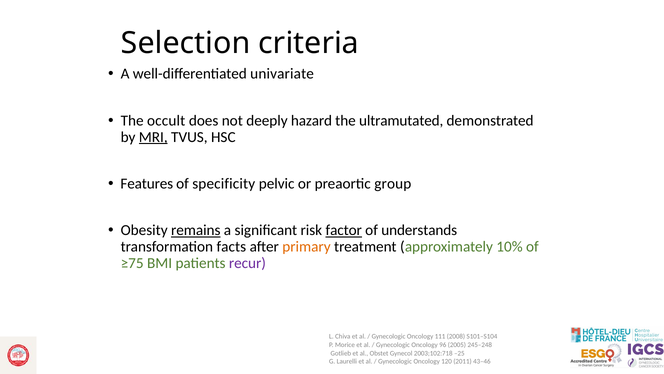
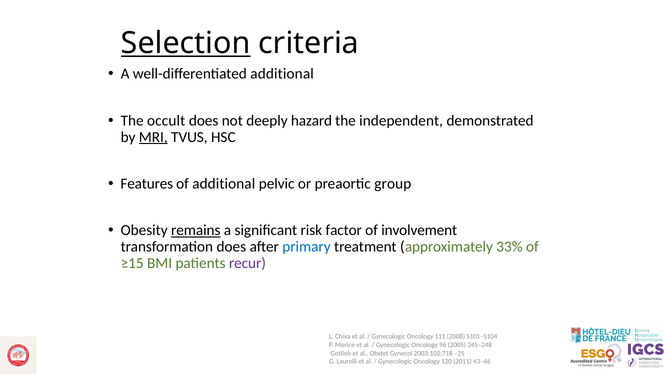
Selection underline: none -> present
well-differentiated univariate: univariate -> additional
ultramutated: ultramutated -> independent
of specificity: specificity -> additional
factor underline: present -> none
understands: understands -> involvement
transformation facts: facts -> does
primary colour: orange -> blue
10%: 10% -> 33%
≥75: ≥75 -> ≥15
